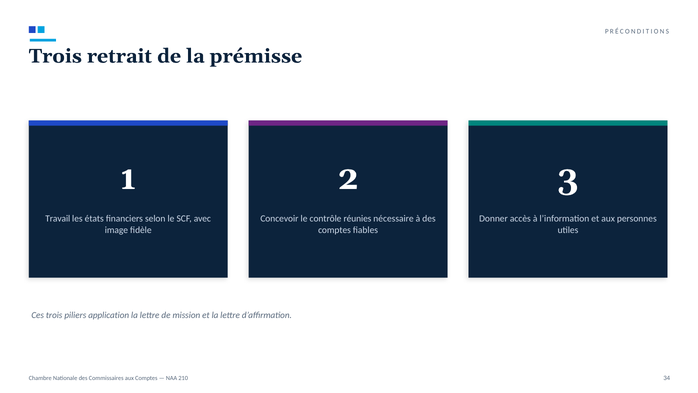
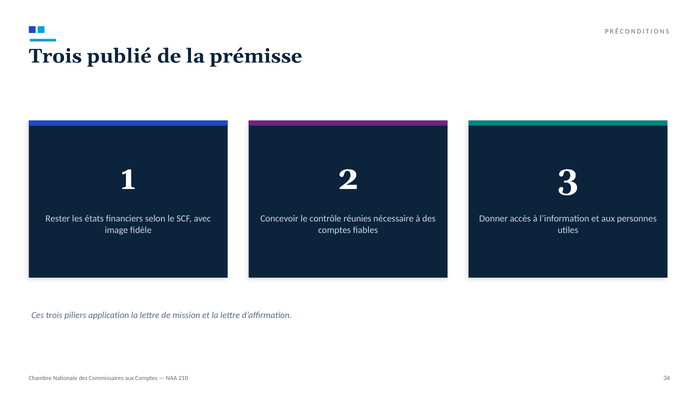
retrait: retrait -> publié
Travail: Travail -> Rester
